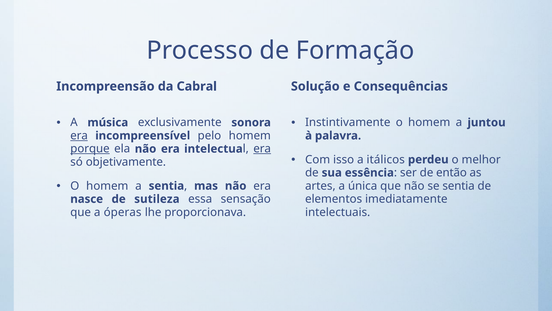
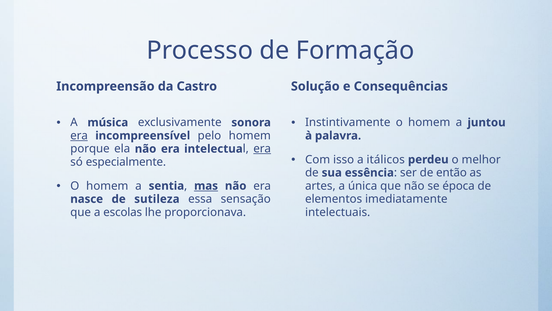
Cabral: Cabral -> Castro
porque underline: present -> none
objetivamente: objetivamente -> especialmente
mas underline: none -> present
se sentia: sentia -> época
óperas: óperas -> escolas
